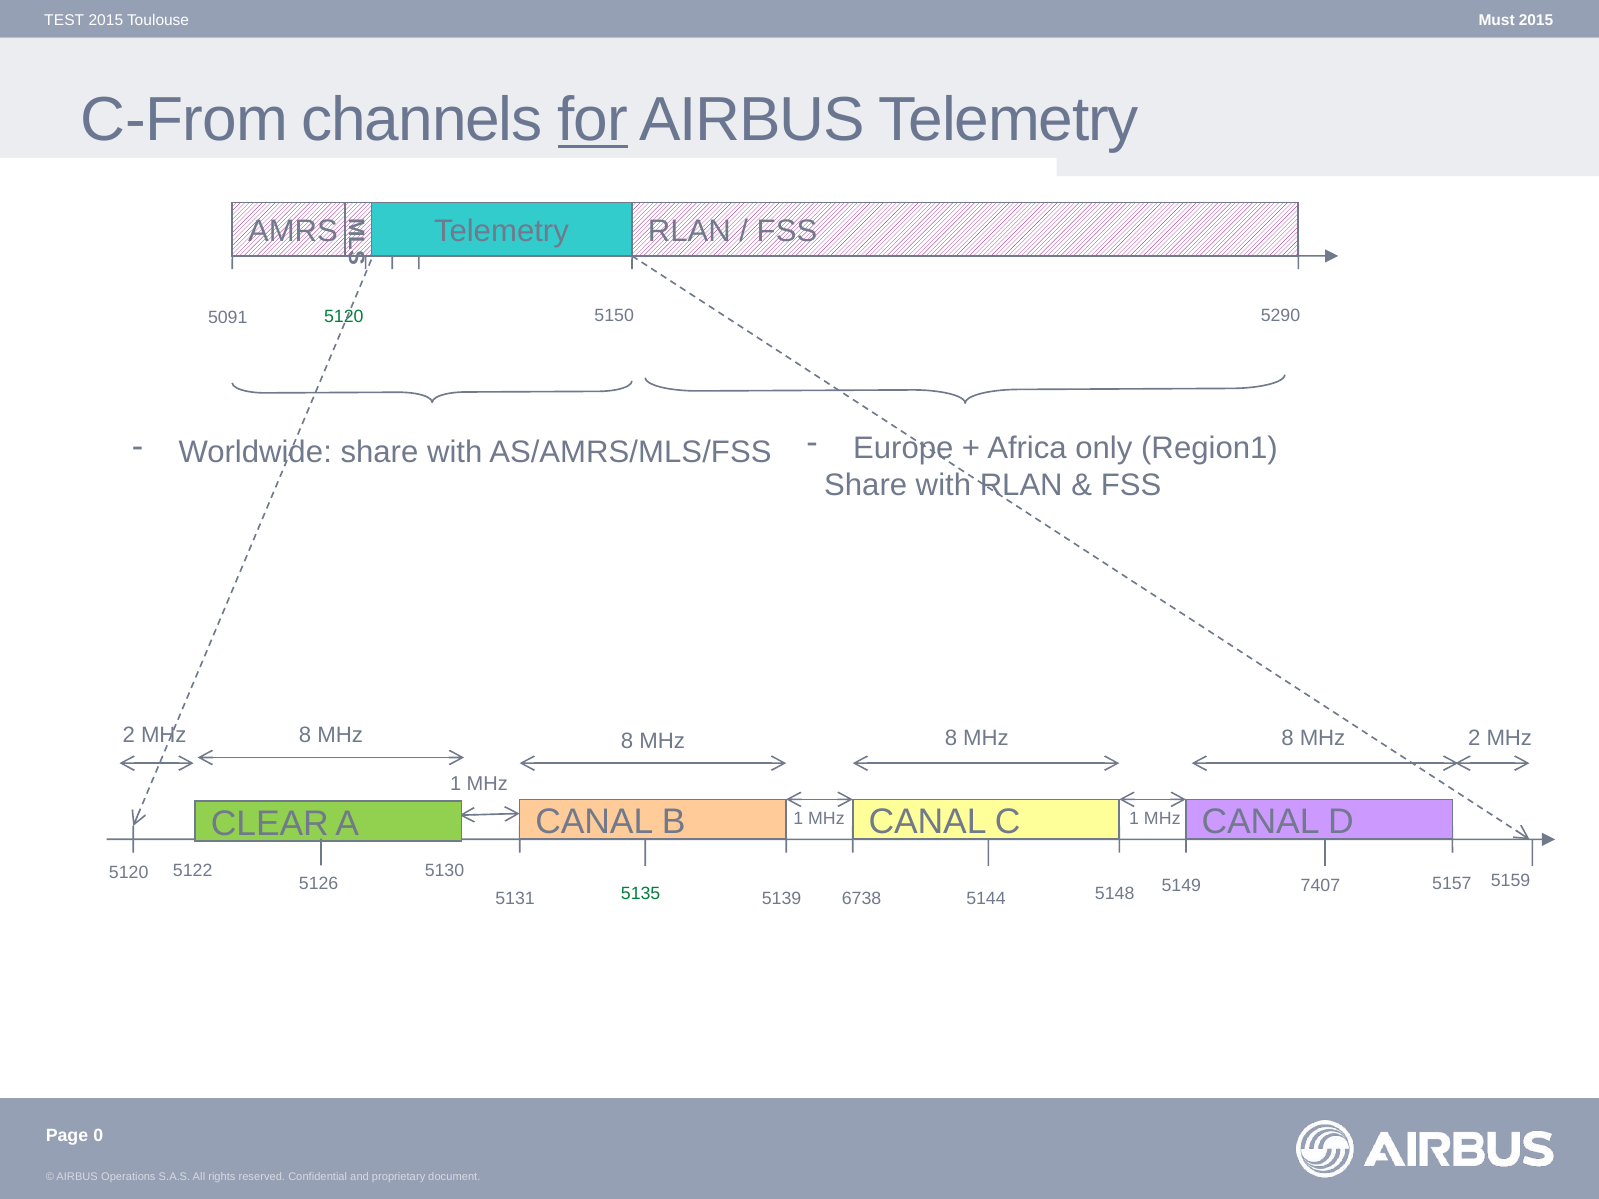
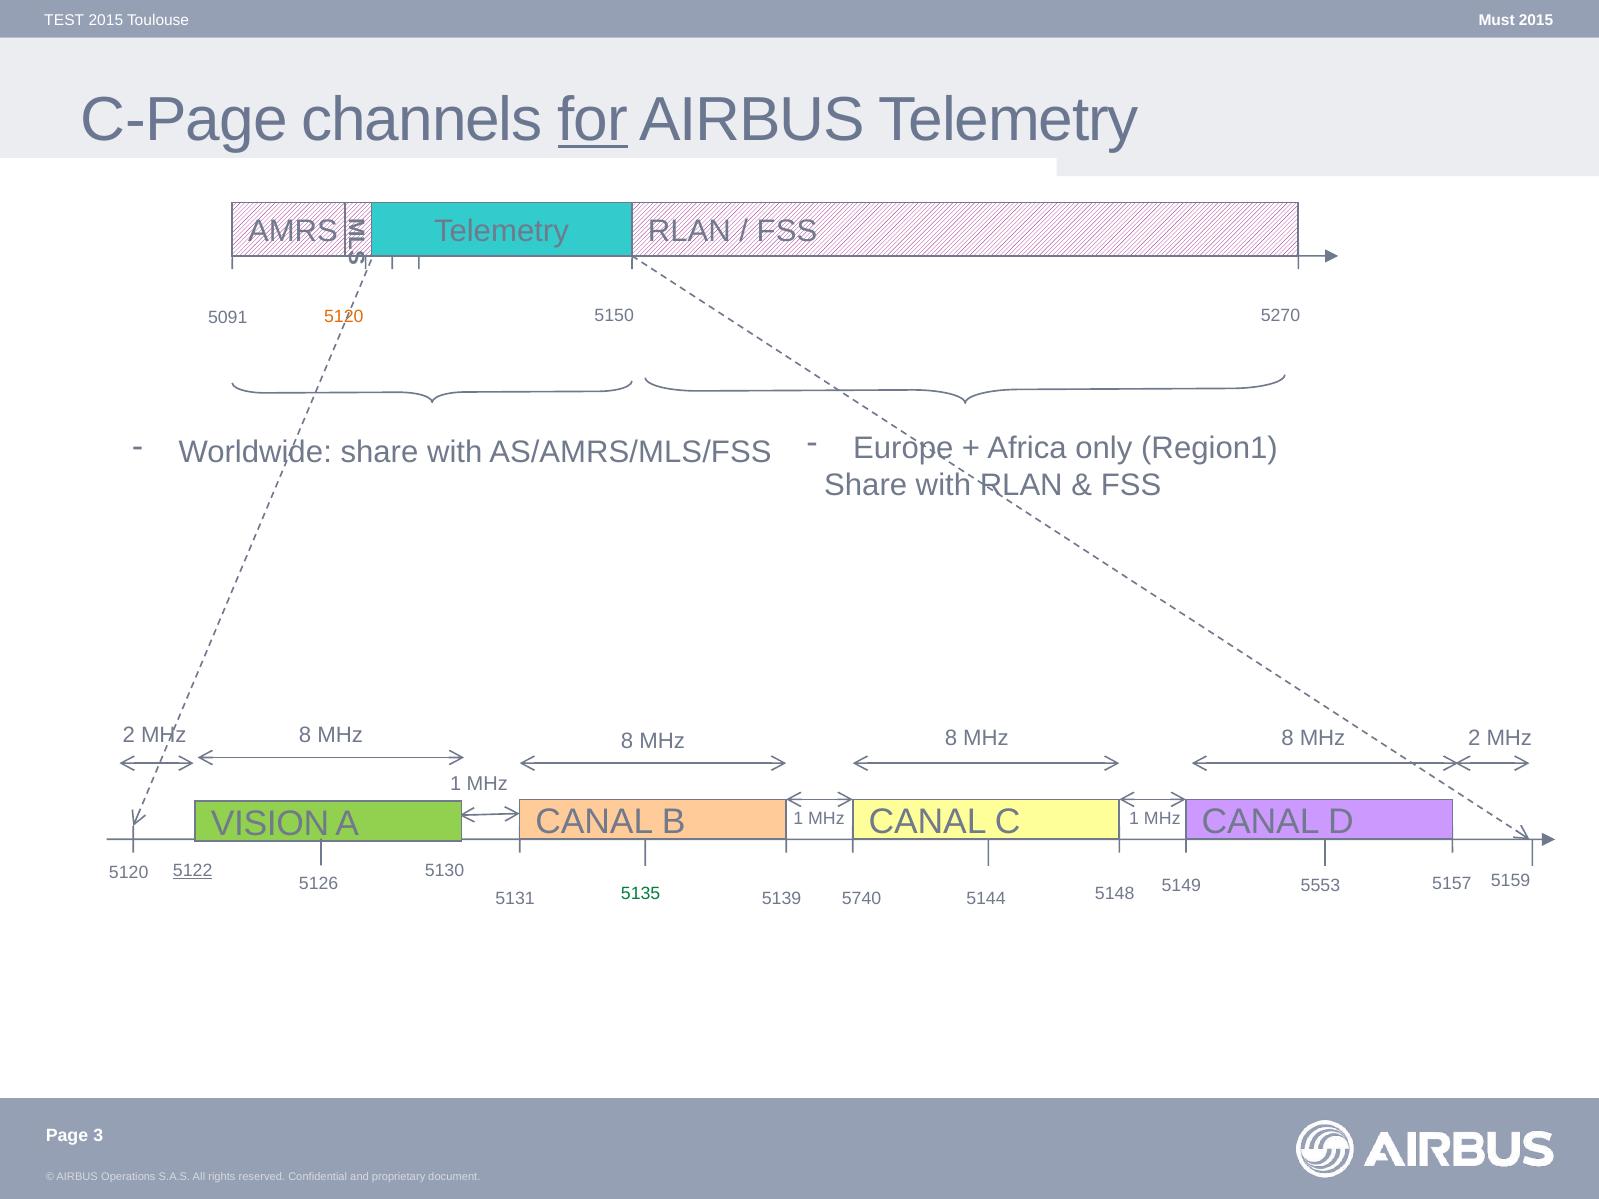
C-From: C-From -> C-Page
5120 at (344, 317) colour: green -> orange
5290: 5290 -> 5270
CLEAR: CLEAR -> VISION
5122 underline: none -> present
7407: 7407 -> 5553
6738: 6738 -> 5740
0: 0 -> 3
